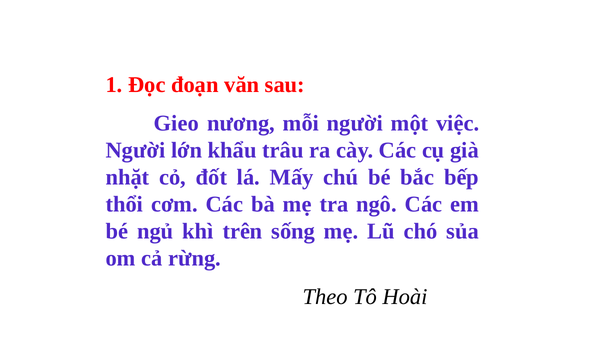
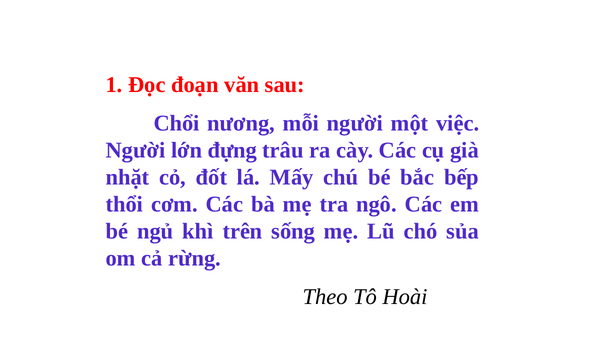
Gieo: Gieo -> Chổi
khẩu: khẩu -> đựng
